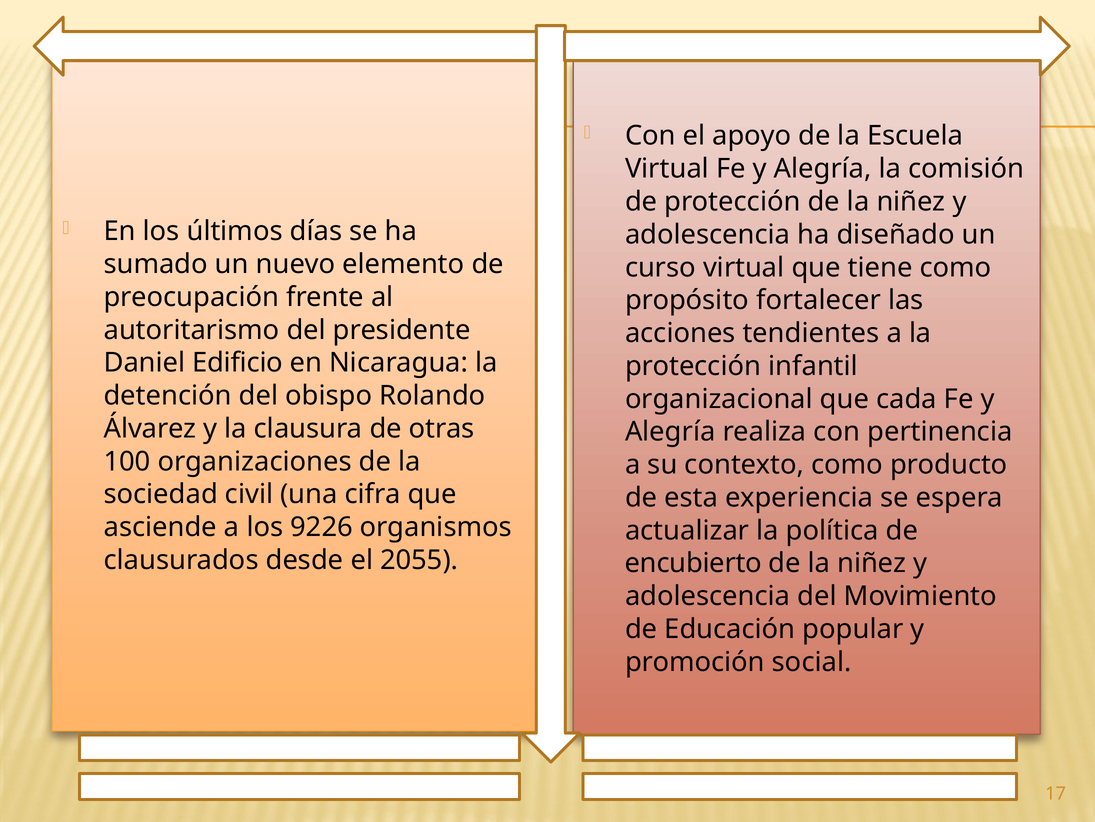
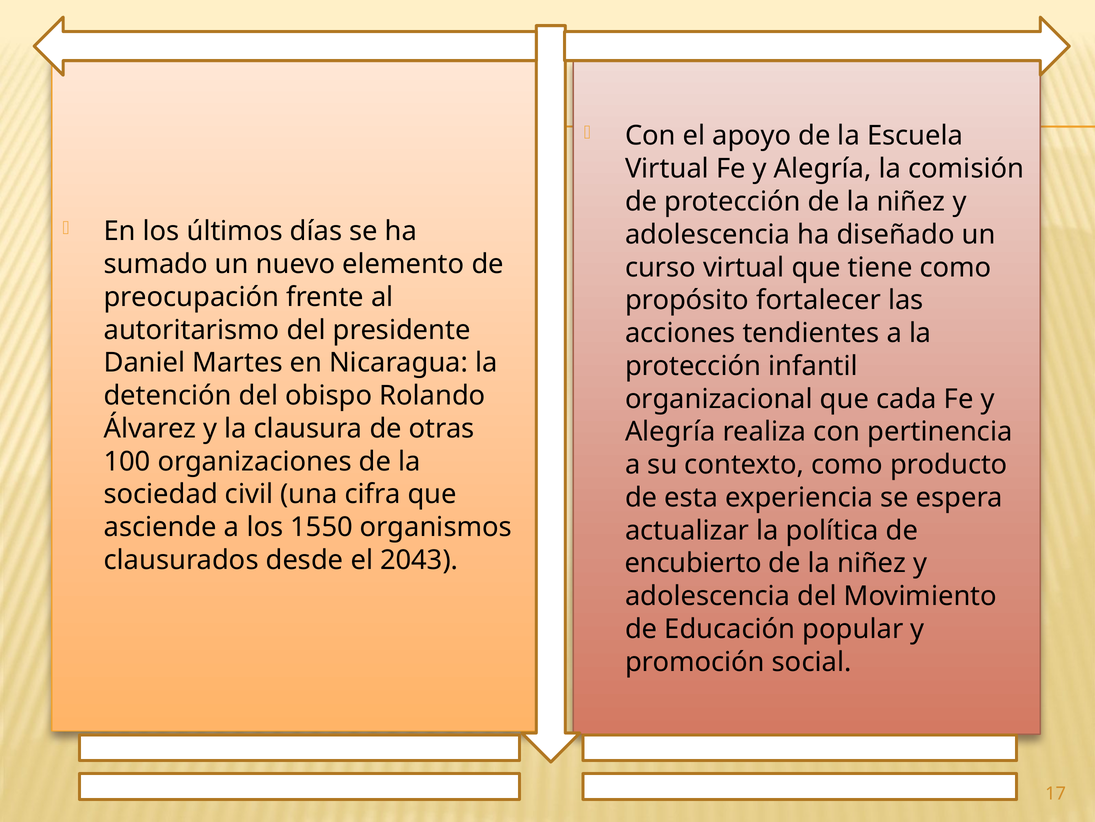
Edificio: Edificio -> Martes
9226: 9226 -> 1550
2055: 2055 -> 2043
